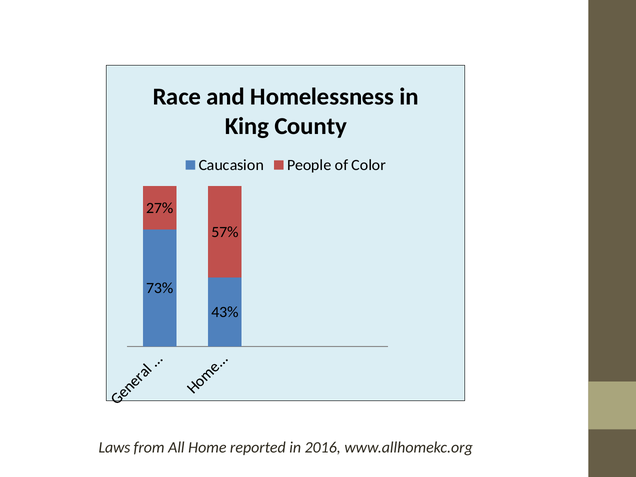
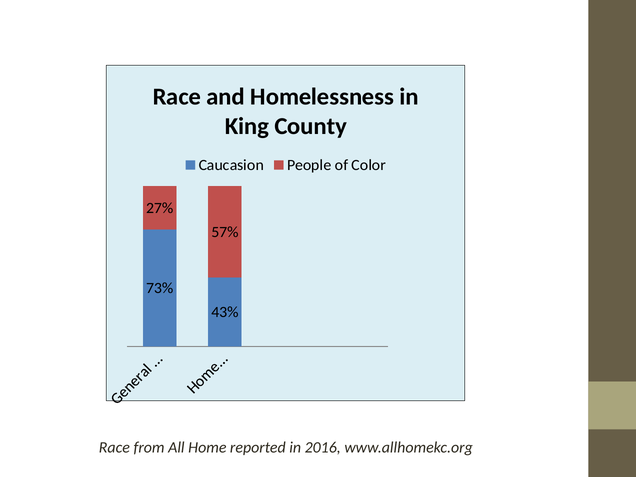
Laws at (114, 448): Laws -> Race
